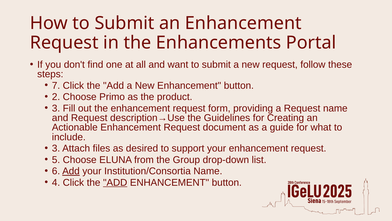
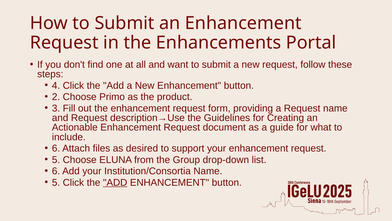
7: 7 -> 4
3 at (56, 148): 3 -> 6
Add at (71, 171) underline: present -> none
4 at (56, 182): 4 -> 5
